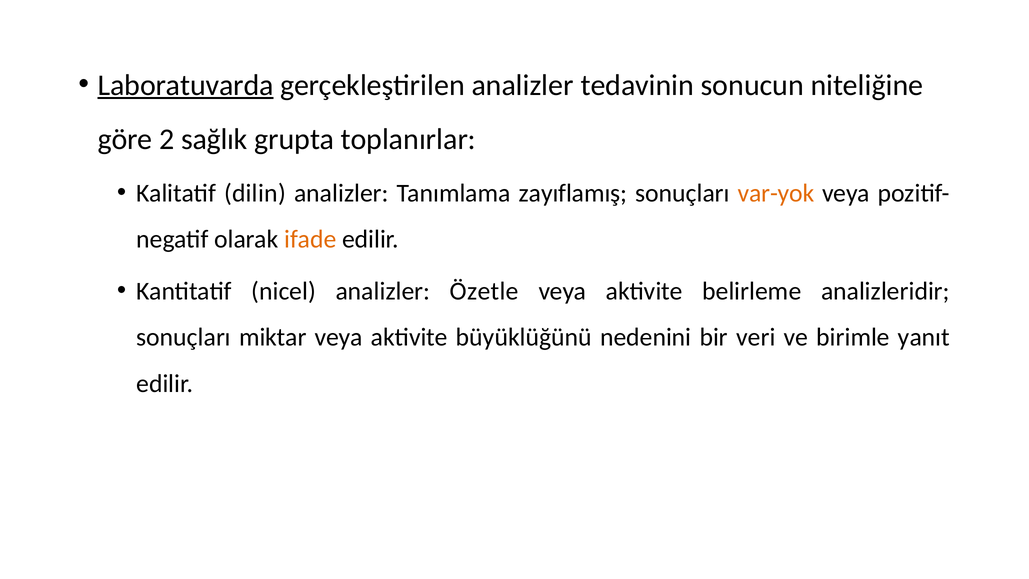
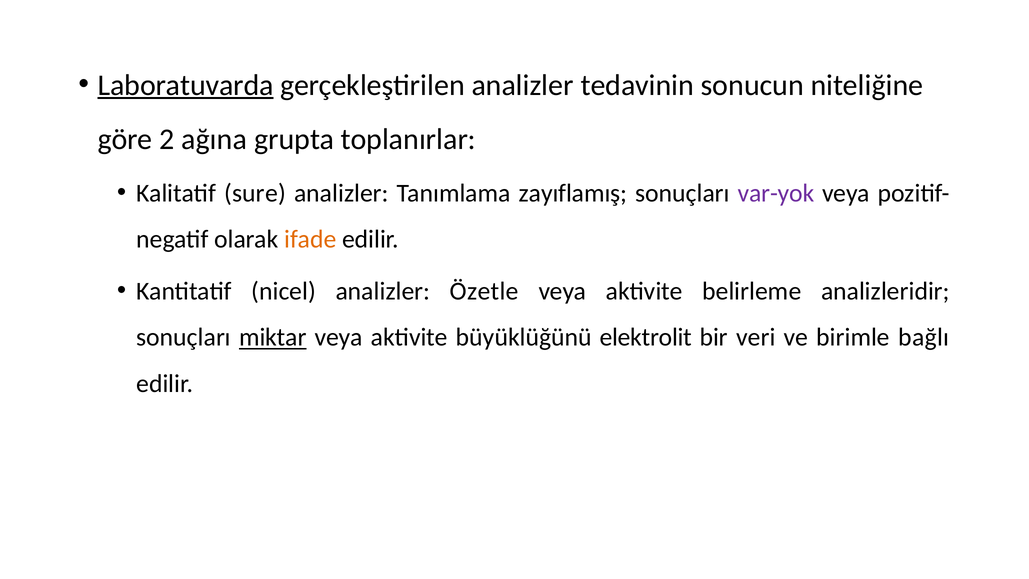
sağlık: sağlık -> ağına
dilin: dilin -> sure
var-yok colour: orange -> purple
miktar underline: none -> present
nedenini: nedenini -> elektrolit
yanıt: yanıt -> bağlı
